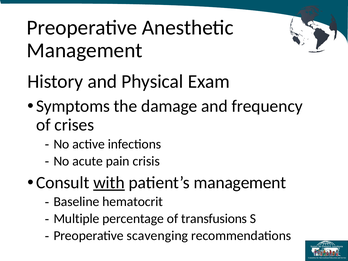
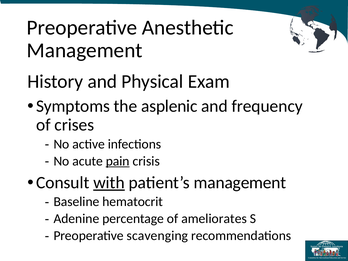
damage: damage -> asplenic
pain underline: none -> present
Multiple: Multiple -> Adenine
transfusions: transfusions -> ameliorates
